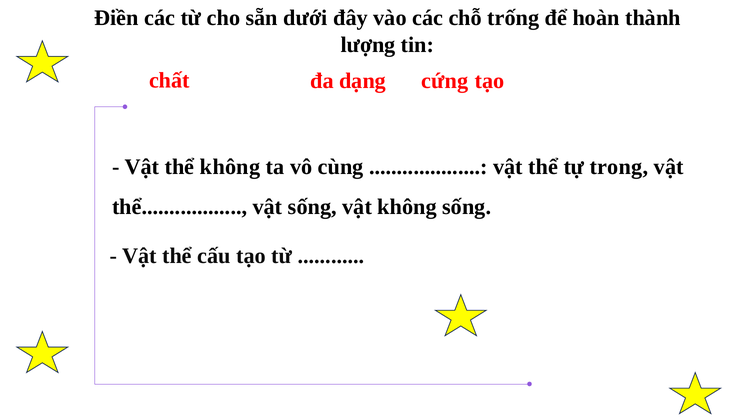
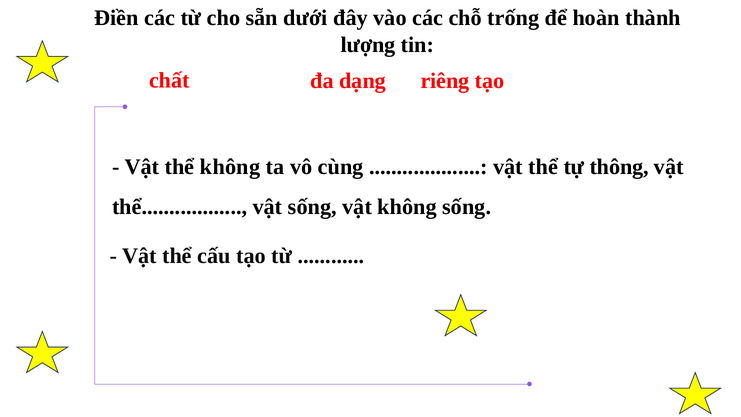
cứng: cứng -> riêng
trong: trong -> thông
